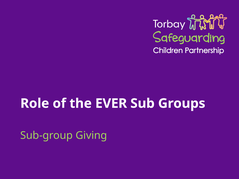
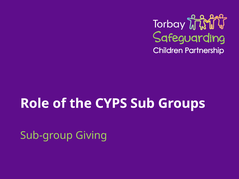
EVER: EVER -> CYPS
